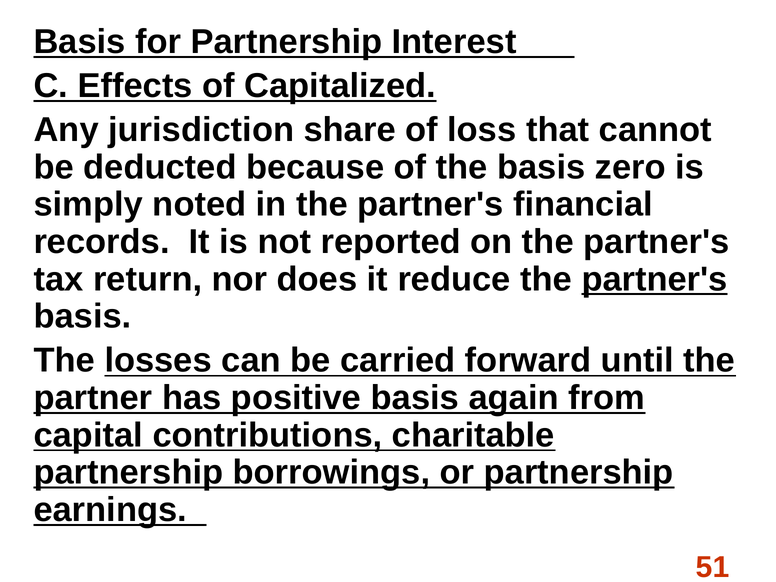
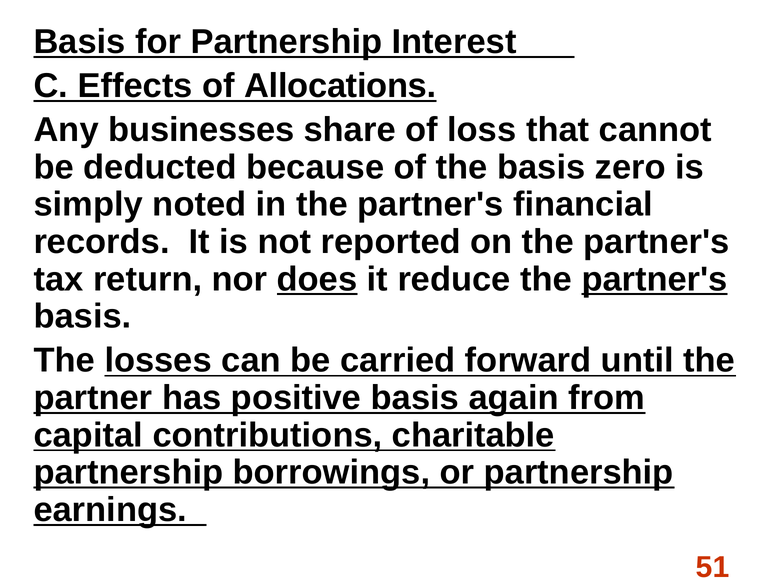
Capitalized: Capitalized -> Allocations
jurisdiction: jurisdiction -> businesses
does underline: none -> present
